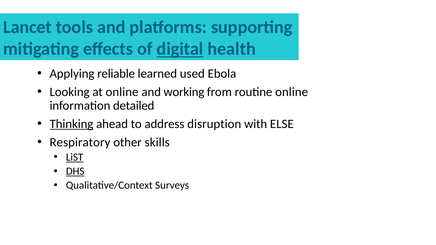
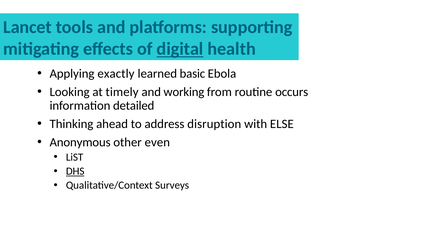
reliable: reliable -> exactly
used: used -> basic
at online: online -> timely
routine online: online -> occurs
Thinking underline: present -> none
Respiratory: Respiratory -> Anonymous
skills: skills -> even
LiST underline: present -> none
